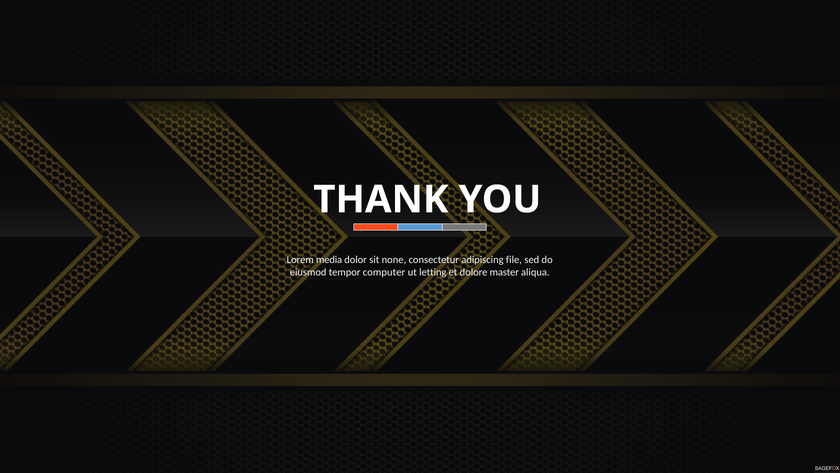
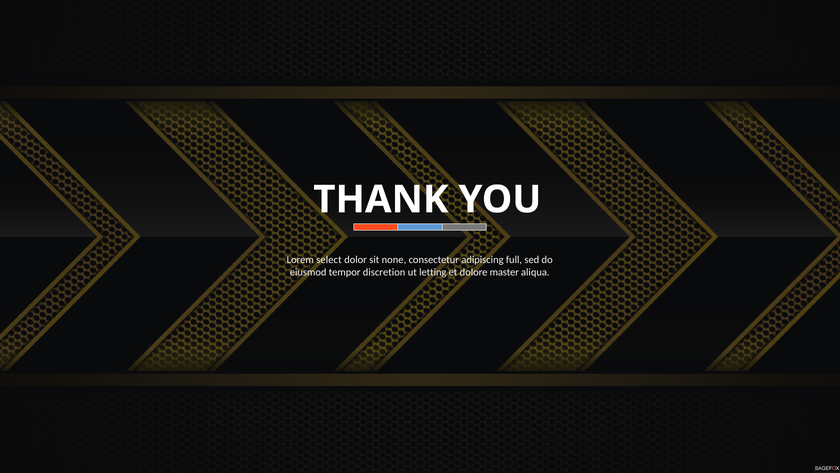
media: media -> select
file: file -> full
computer: computer -> discretion
